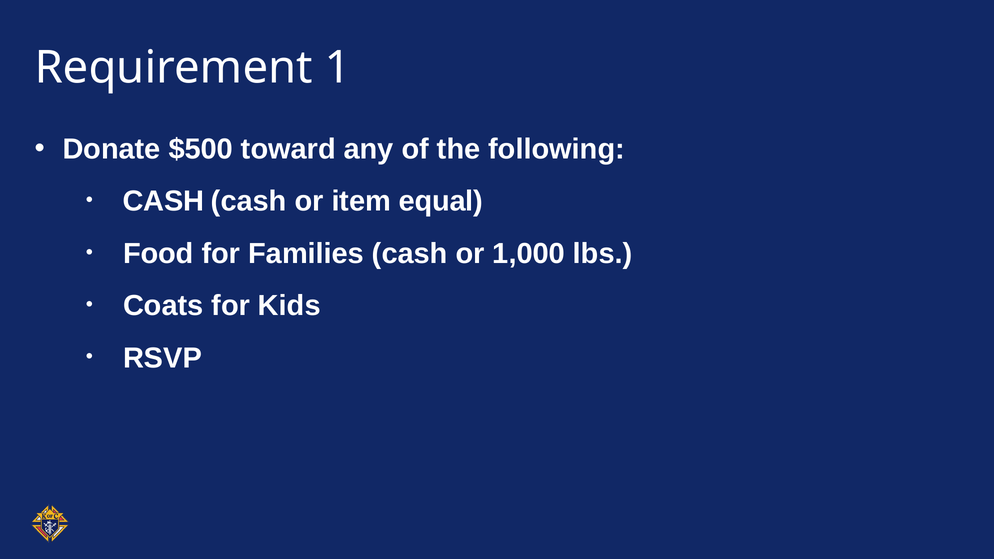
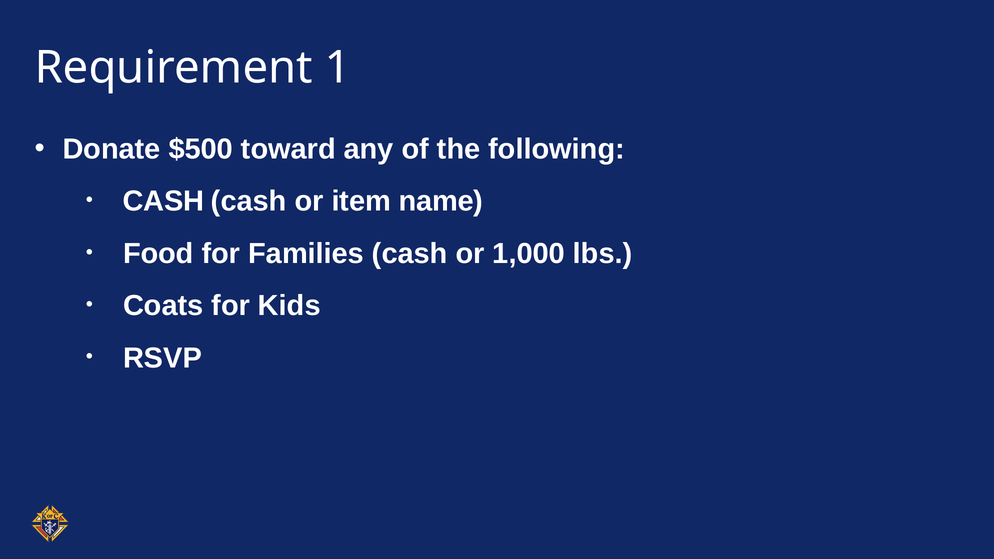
equal: equal -> name
